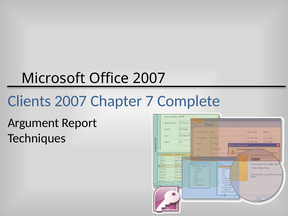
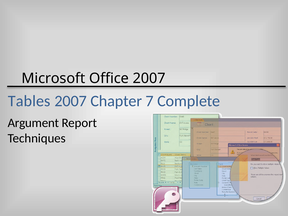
Clients: Clients -> Tables
